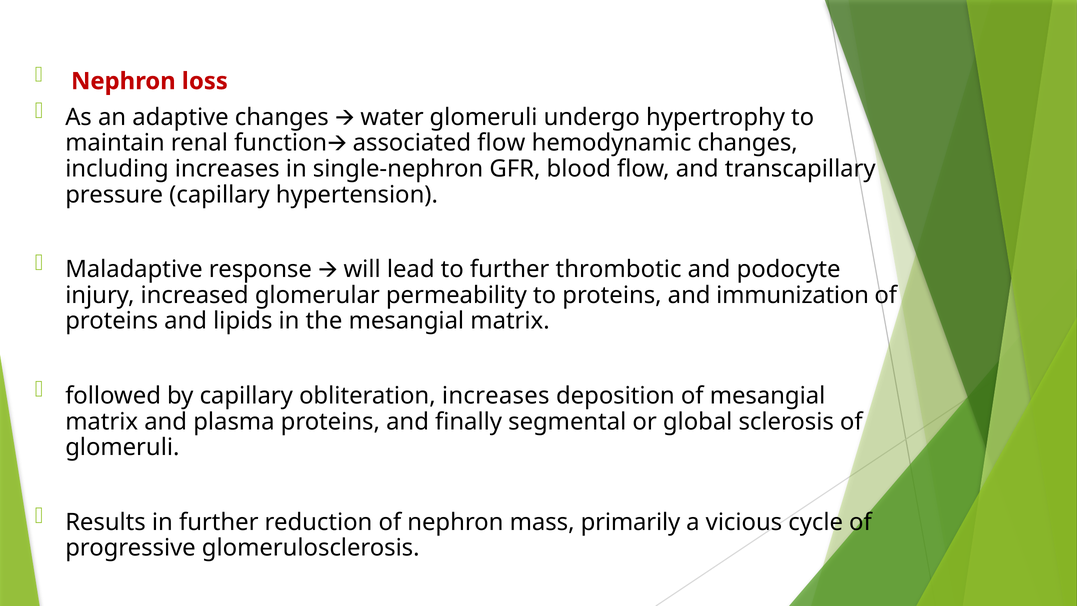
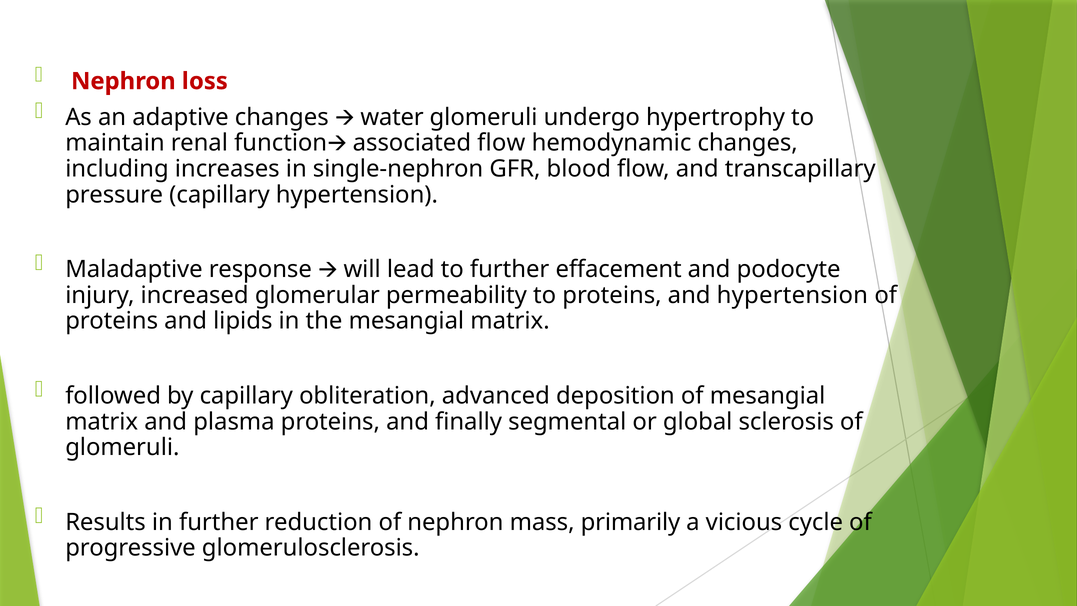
thrombotic: thrombotic -> effacement
and immunization: immunization -> hypertension
obliteration increases: increases -> advanced
